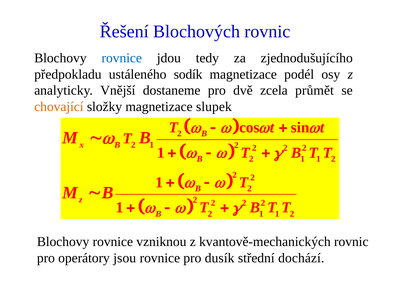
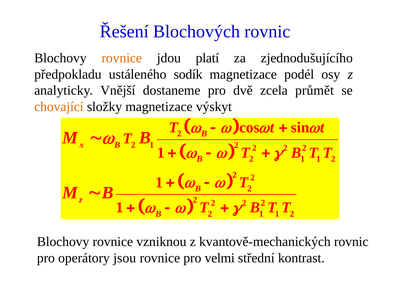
rovnice at (122, 58) colour: blue -> orange
tedy: tedy -> platí
slupek: slupek -> výskyt
dusík: dusík -> velmi
dochází: dochází -> kontrast
